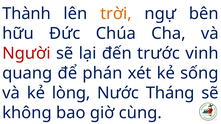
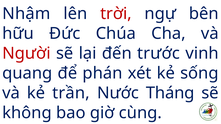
Thành: Thành -> Nhậm
trời colour: orange -> red
lòng: lòng -> trần
